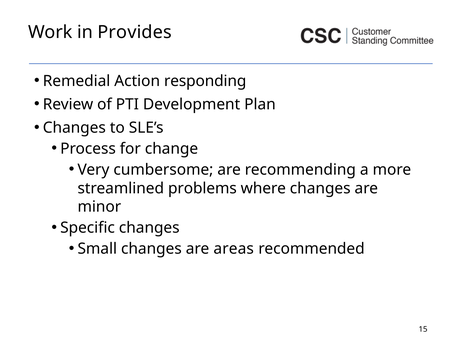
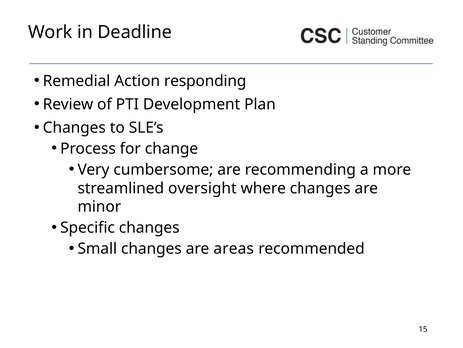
Provides: Provides -> Deadline
problems: problems -> oversight
